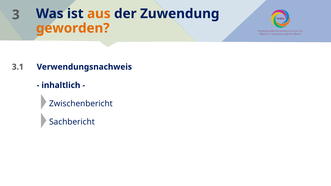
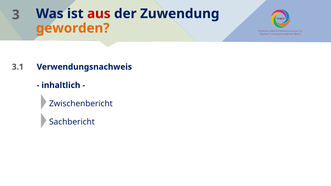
aus colour: orange -> red
